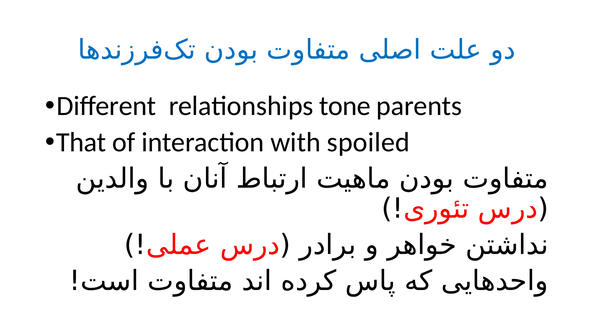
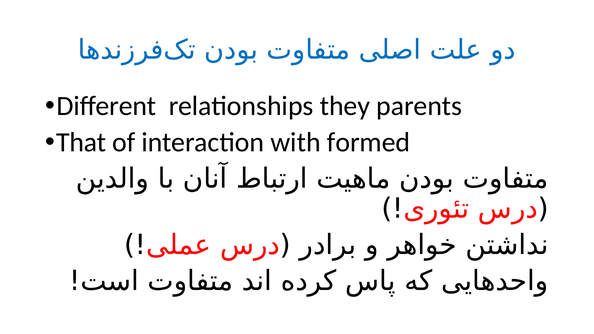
tone: tone -> they
spoiled: spoiled -> formed
